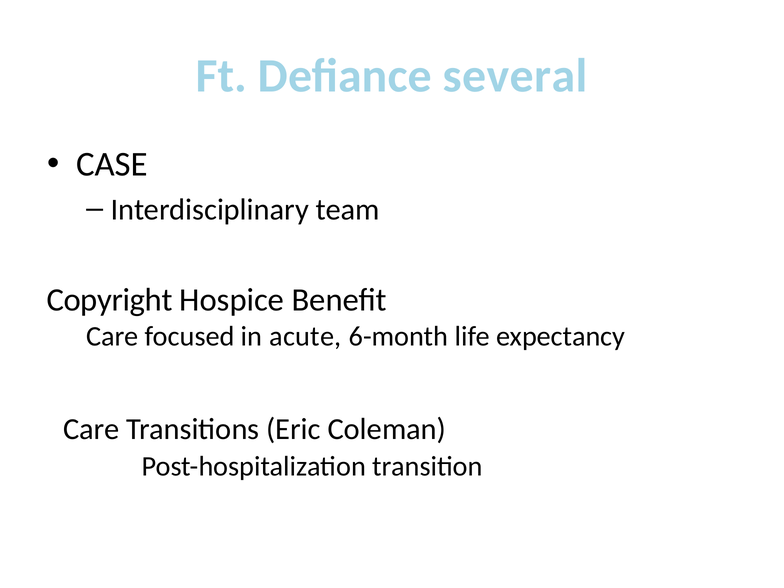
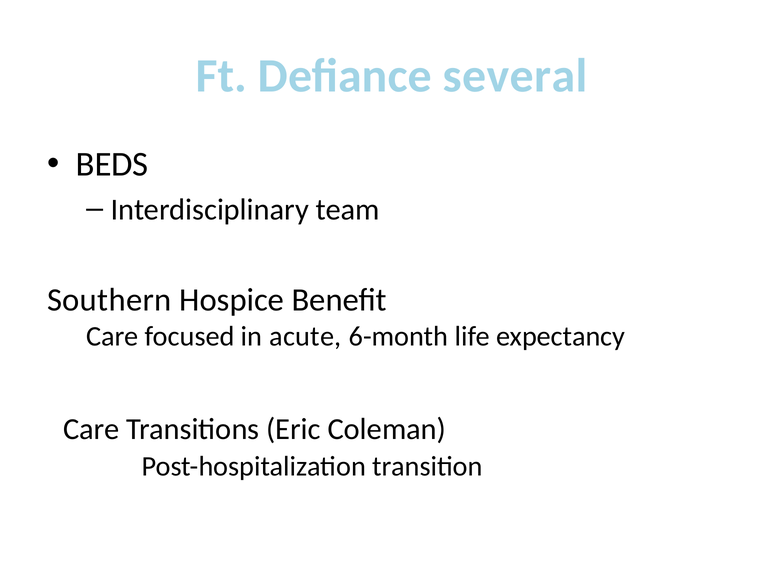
CASE: CASE -> BEDS
Copyright: Copyright -> Southern
